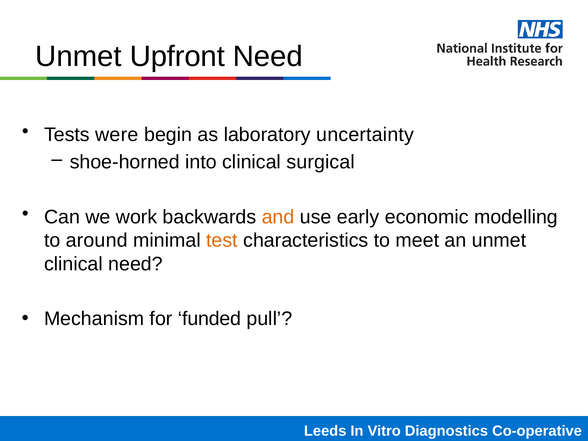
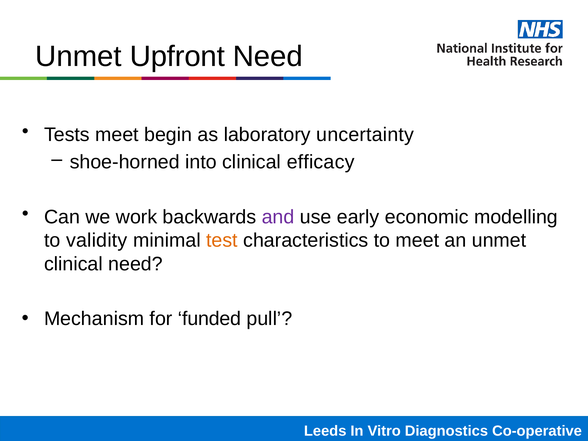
Tests were: were -> meet
surgical: surgical -> efficacy
and colour: orange -> purple
around: around -> validity
